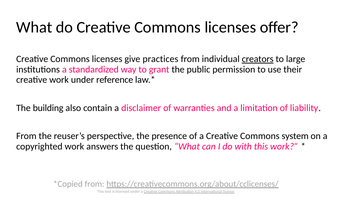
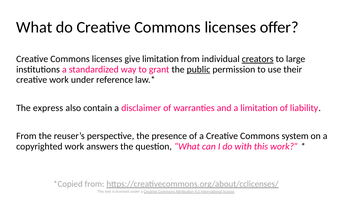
give practices: practices -> limitation
public underline: none -> present
building: building -> express
